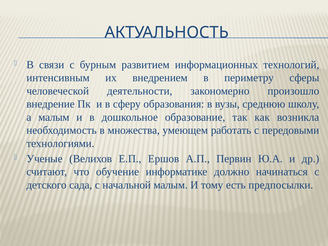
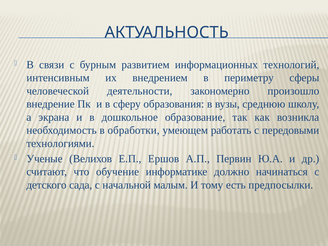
а малым: малым -> экрана
множества: множества -> обработки
